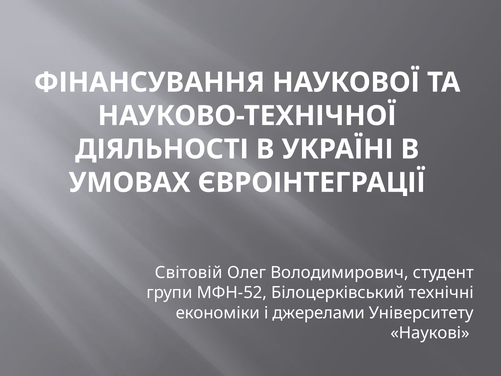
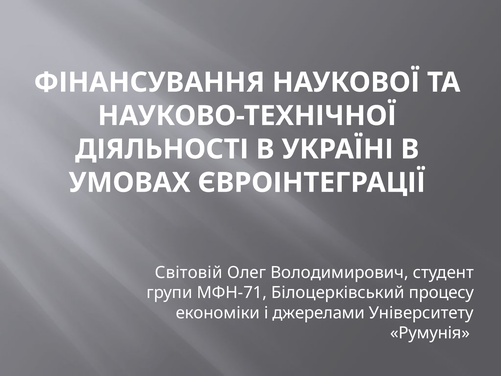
МФН-52: МФН-52 -> МФН-71
технічні: технічні -> процесу
Наукові: Наукові -> Румунія
